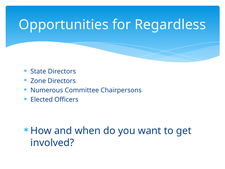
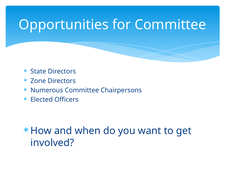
for Regardless: Regardless -> Committee
